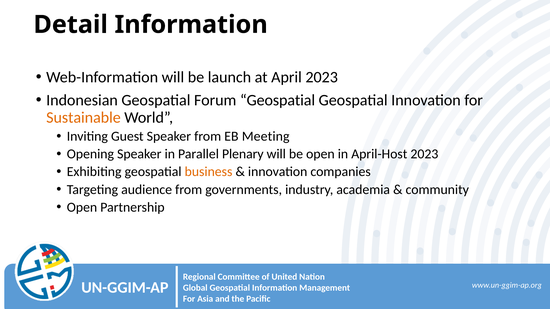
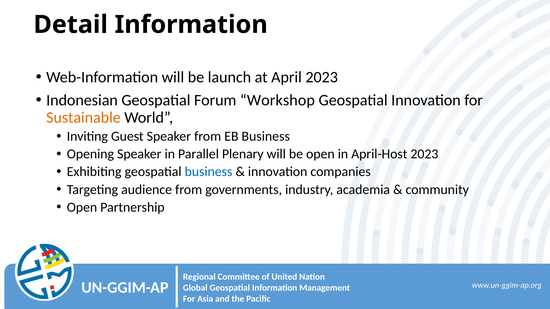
Forum Geospatial: Geospatial -> Workshop
EB Meeting: Meeting -> Business
business at (209, 172) colour: orange -> blue
